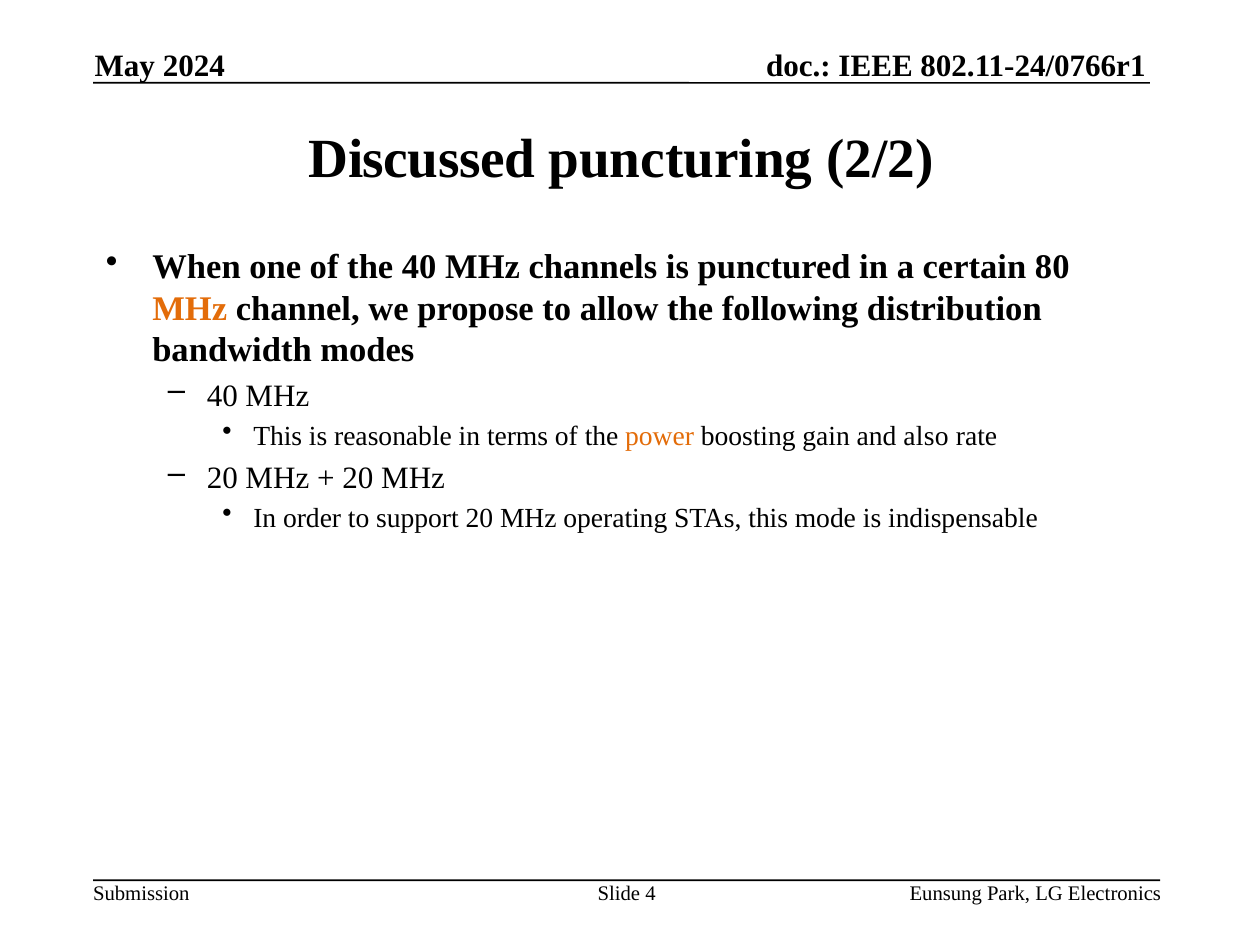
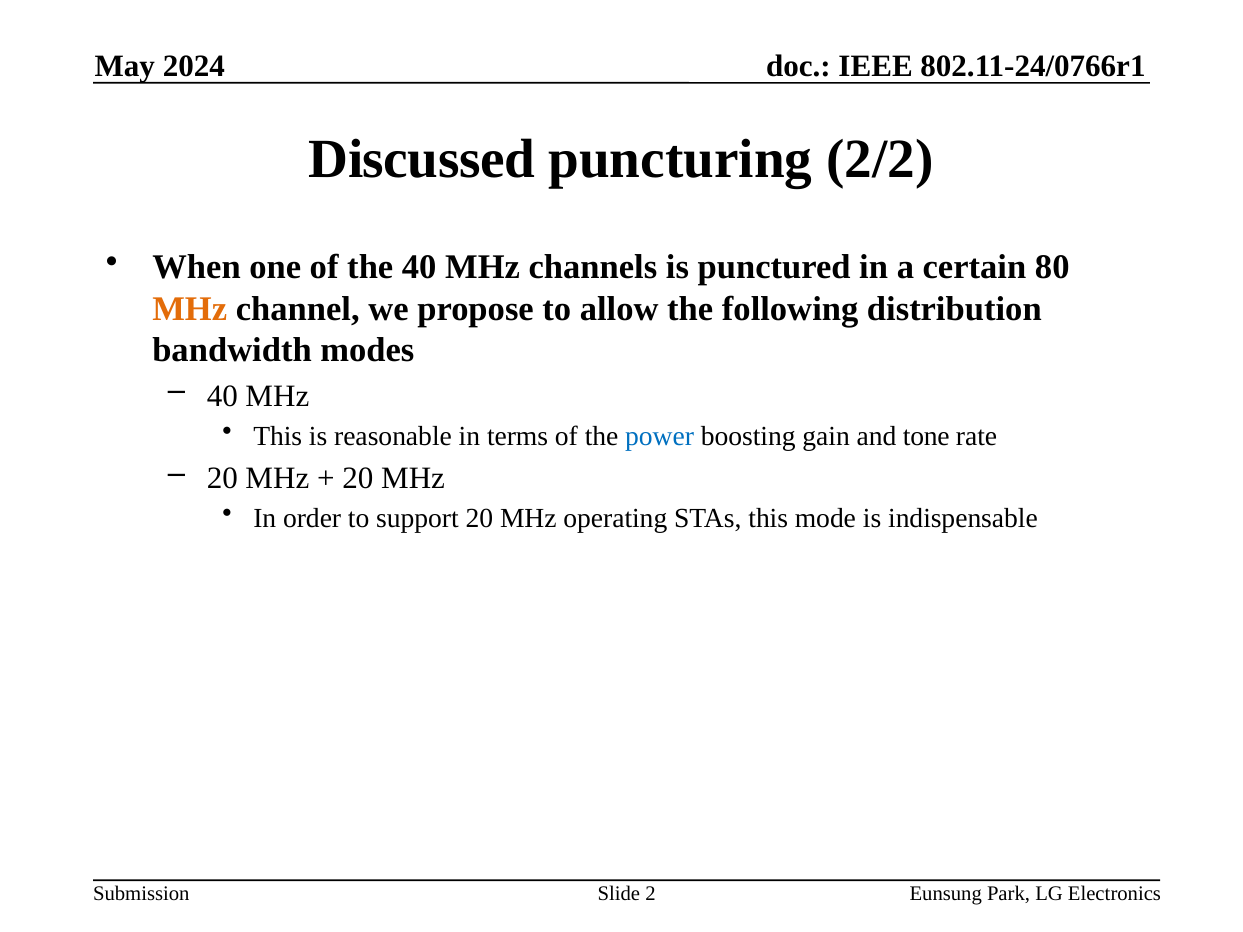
power colour: orange -> blue
also: also -> tone
4: 4 -> 2
